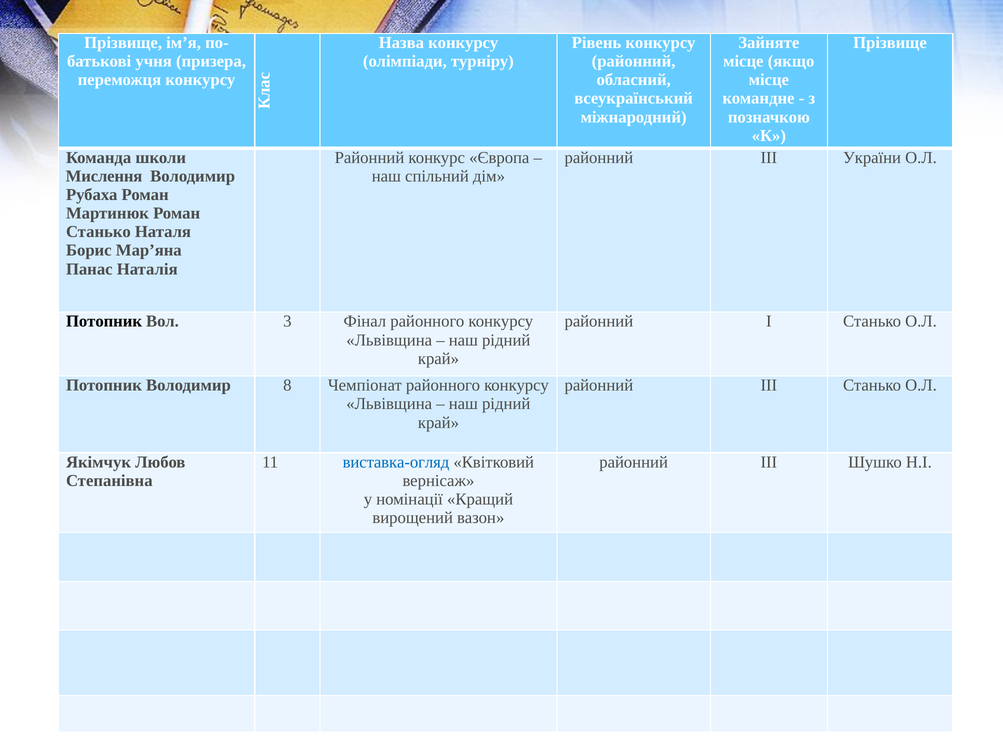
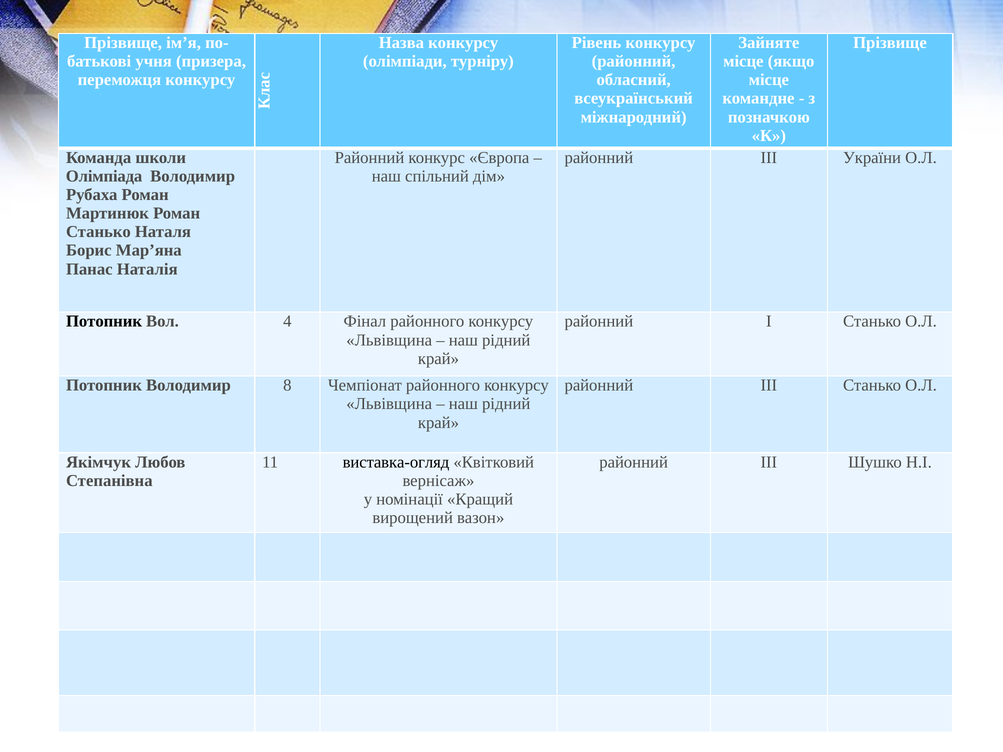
Мислення: Мислення -> Олімпіада
3: 3 -> 4
виставка-огляд colour: blue -> black
